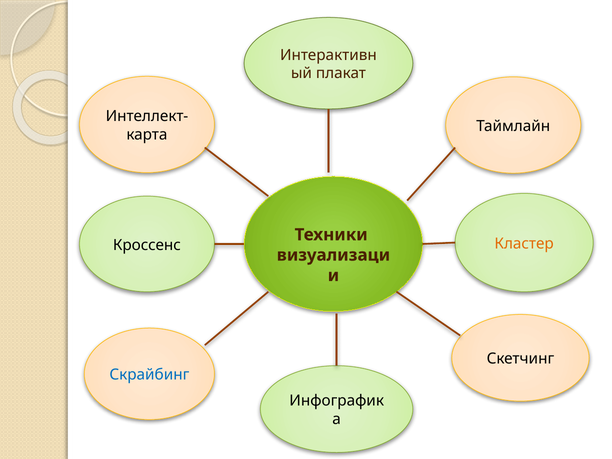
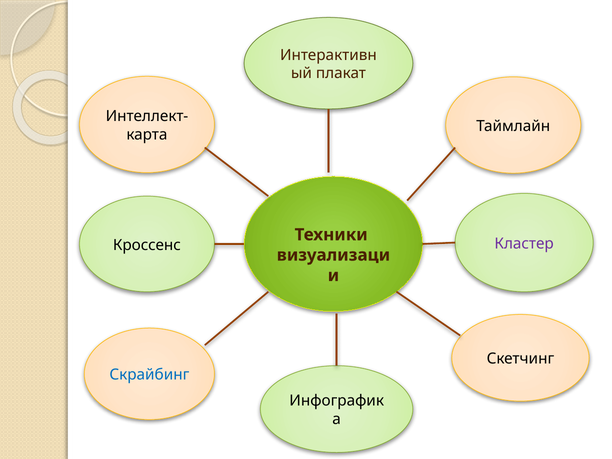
Кластер colour: orange -> purple
